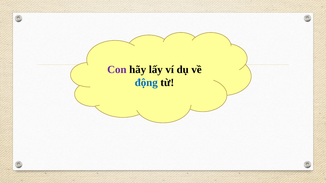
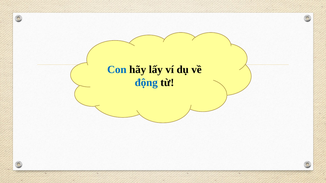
Con colour: purple -> blue
